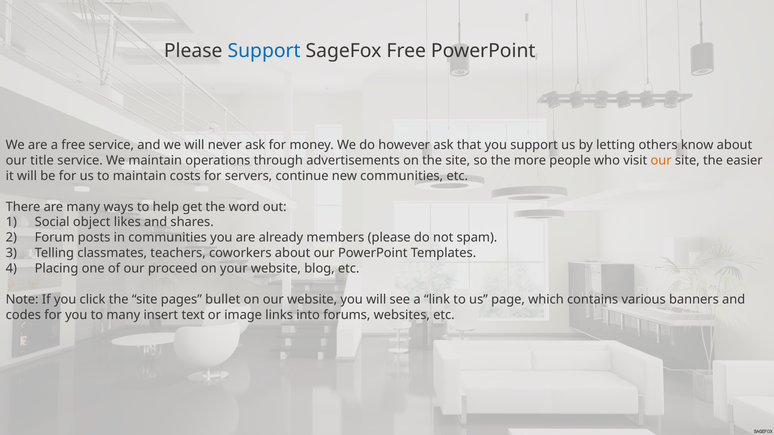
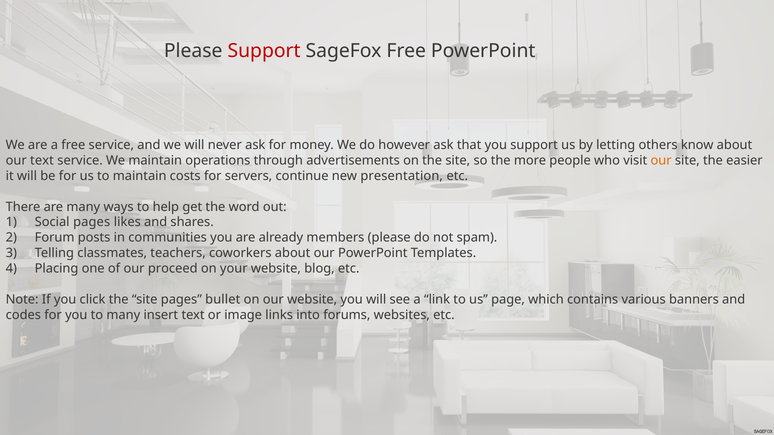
Support at (264, 51) colour: blue -> red
our title: title -> text
new communities: communities -> presentation
Social object: object -> pages
